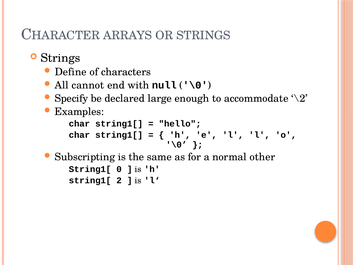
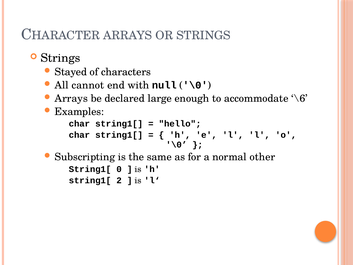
Define: Define -> Stayed
Specify at (71, 98): Specify -> Arrays
\2: \2 -> \6
